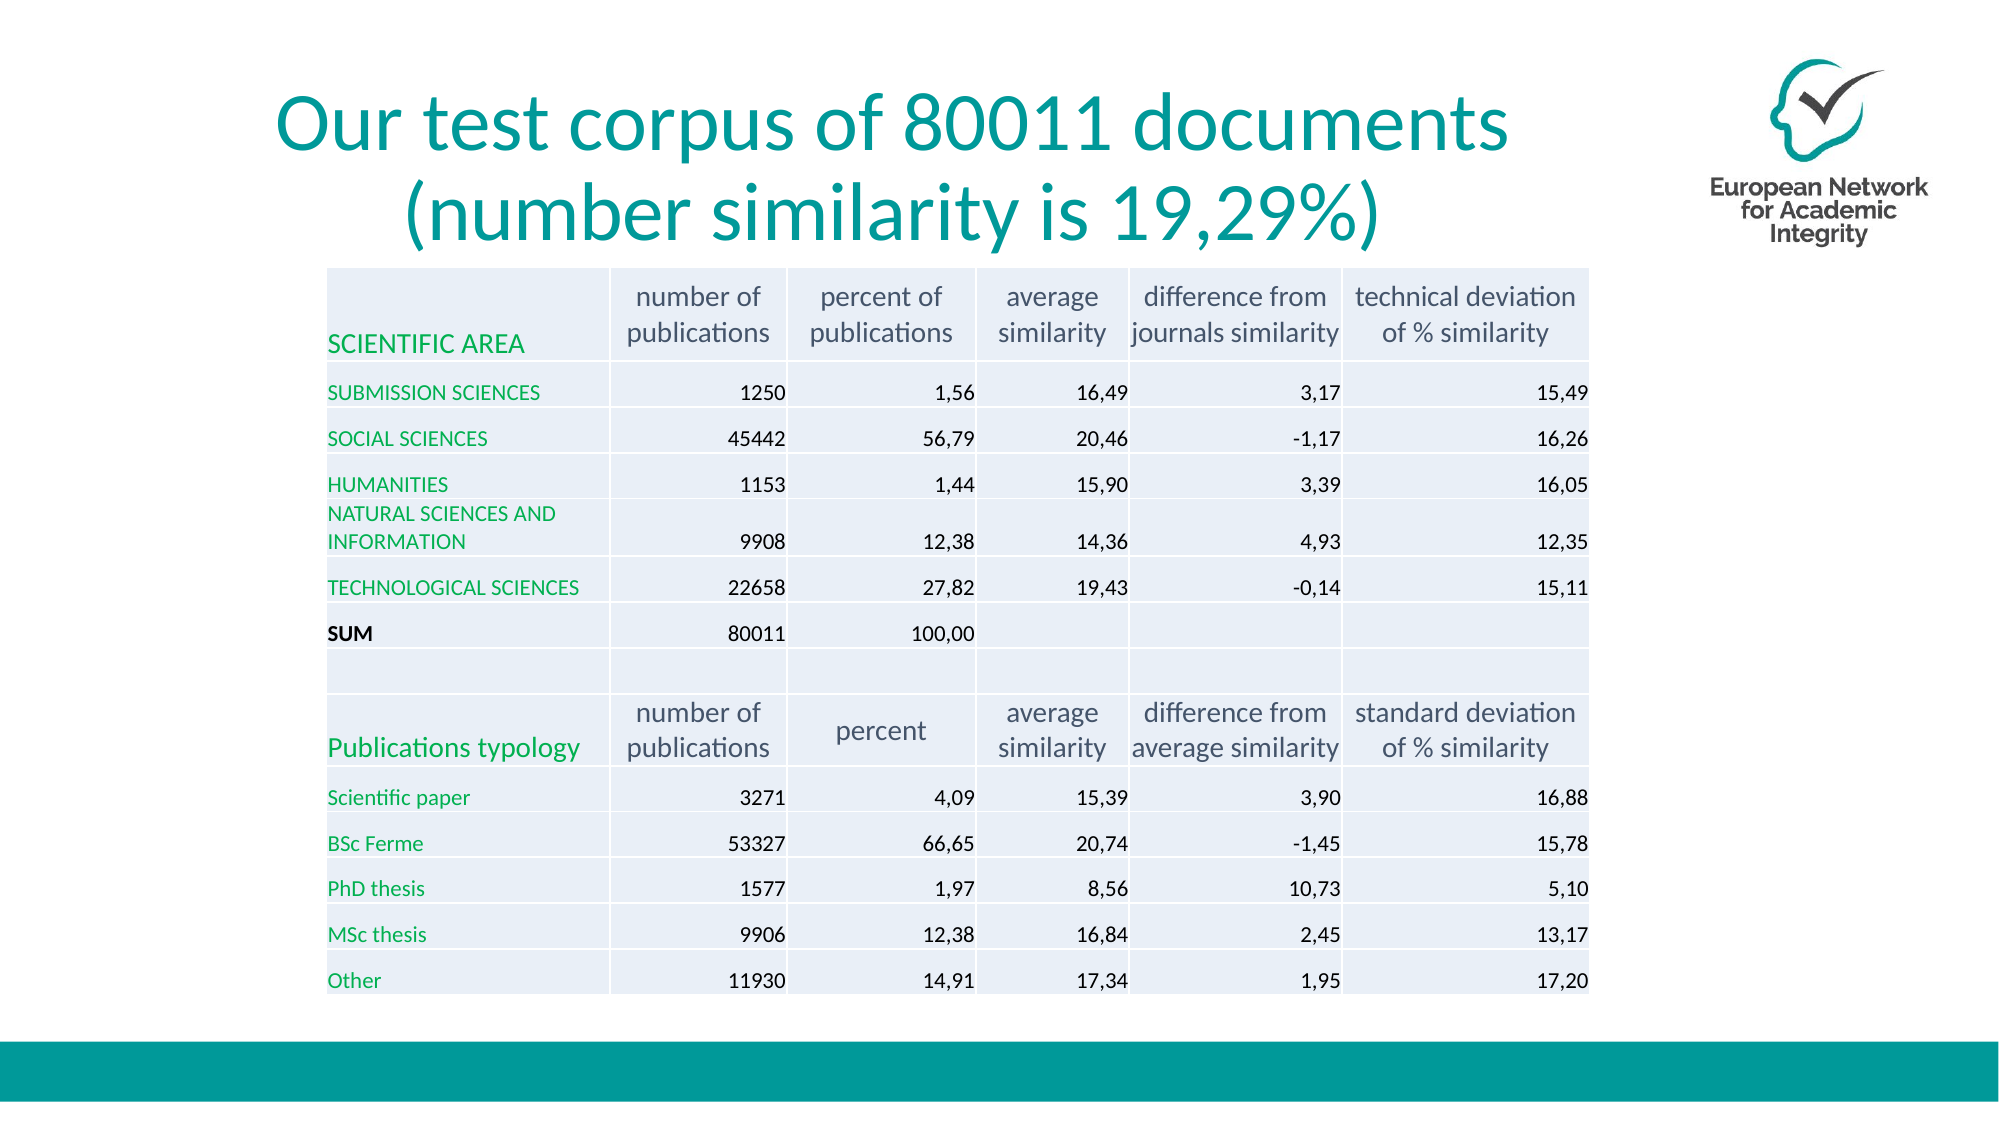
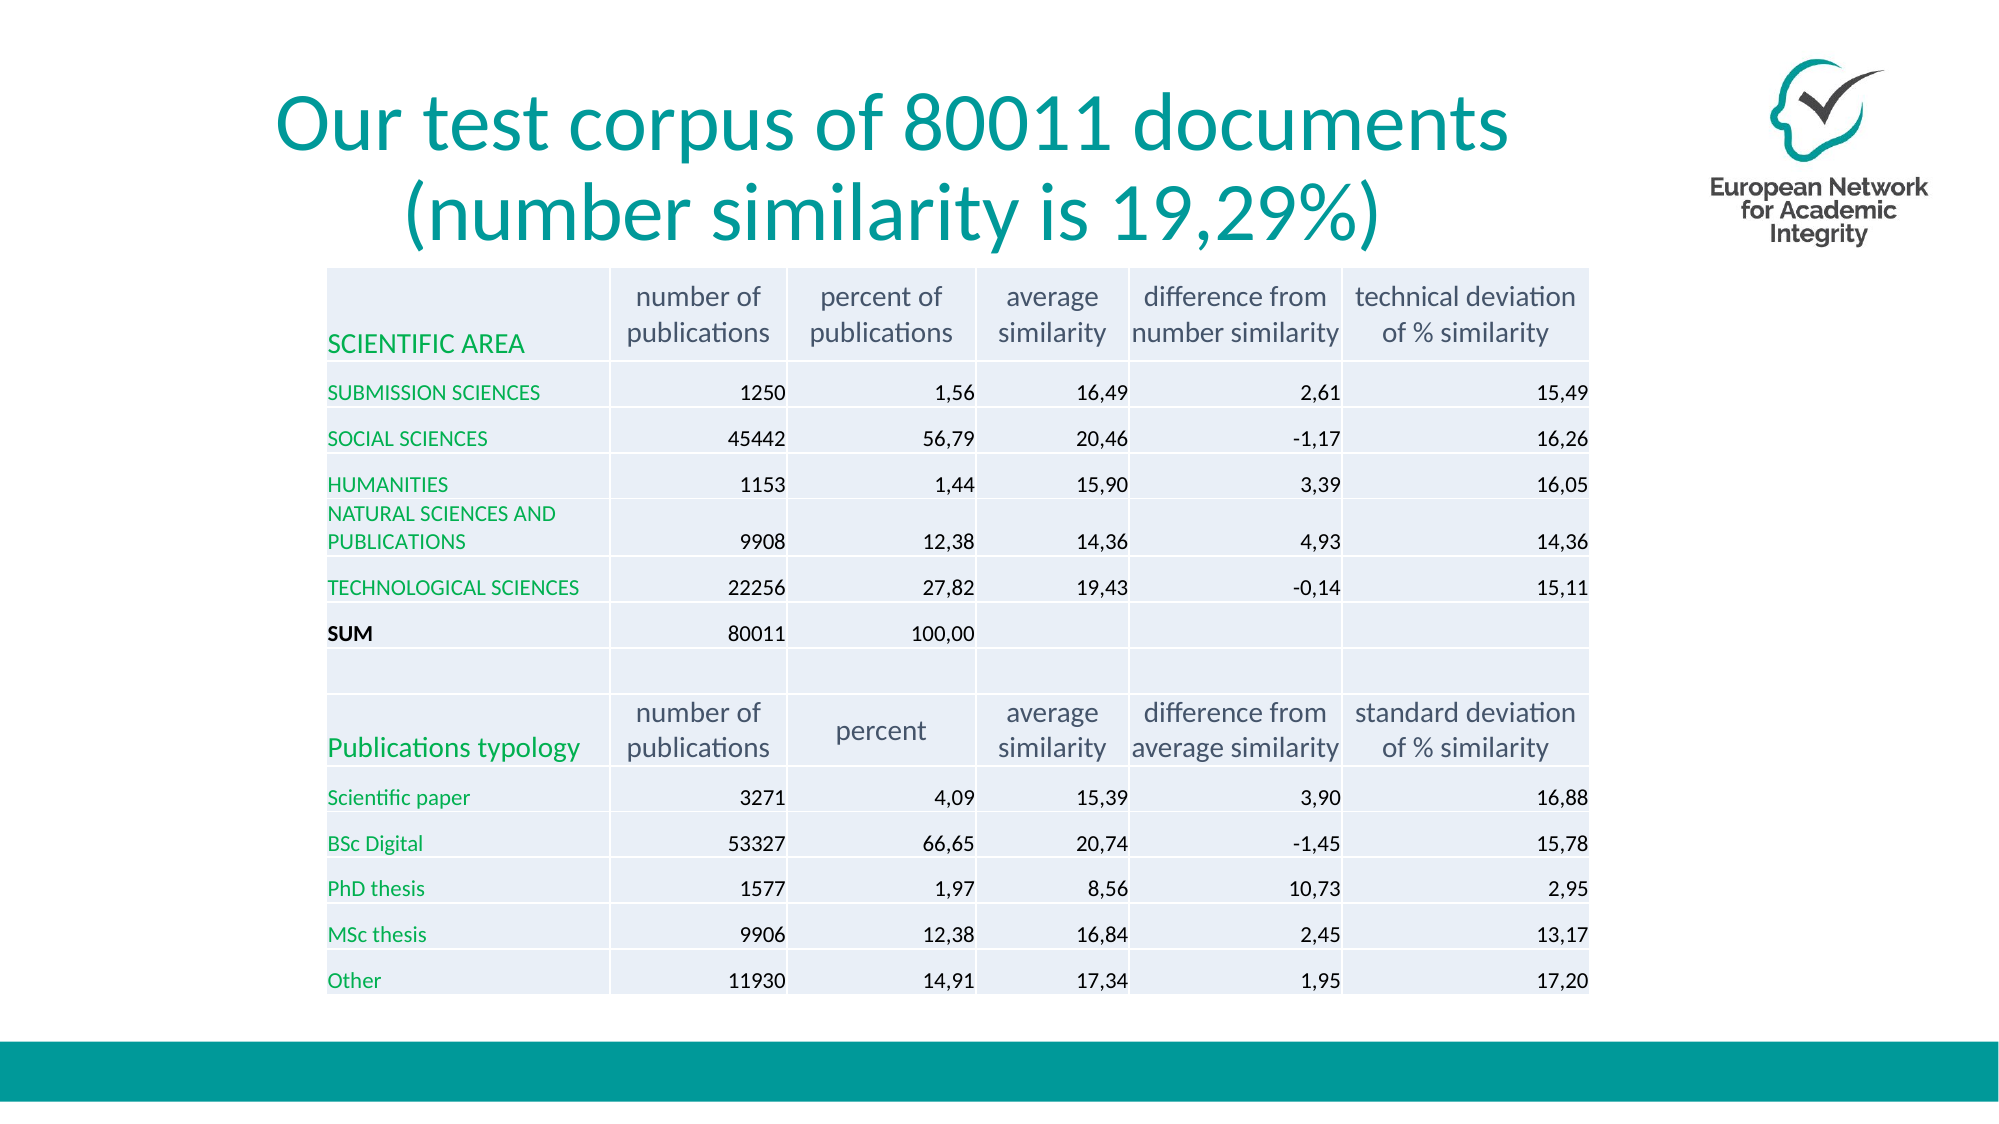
journals at (1178, 333): journals -> number
3,17: 3,17 -> 2,61
INFORMATION at (397, 543): INFORMATION -> PUBLICATIONS
4,93 12,35: 12,35 -> 14,36
22658: 22658 -> 22256
Ferme: Ferme -> Digital
5,10: 5,10 -> 2,95
